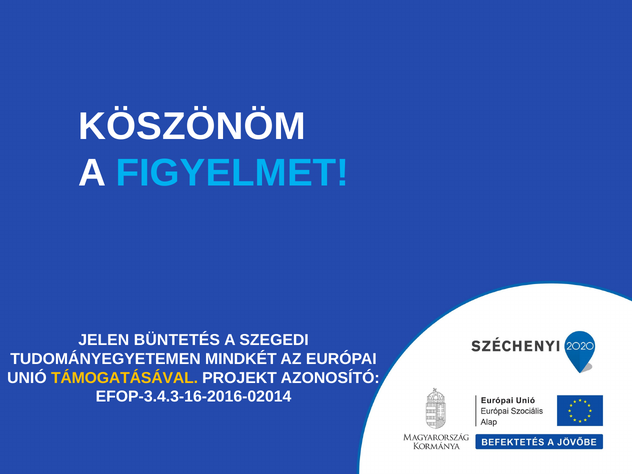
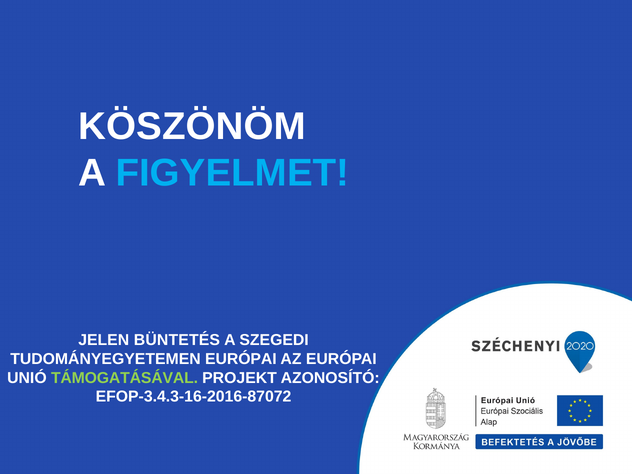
TUDOMÁNYEGYETEMEN MINDKÉT: MINDKÉT -> EURÓPAI
TÁMOGATÁSÁVAL colour: yellow -> light green
EFOP-3.4.3-16-2016-02014: EFOP-3.4.3-16-2016-02014 -> EFOP-3.4.3-16-2016-87072
